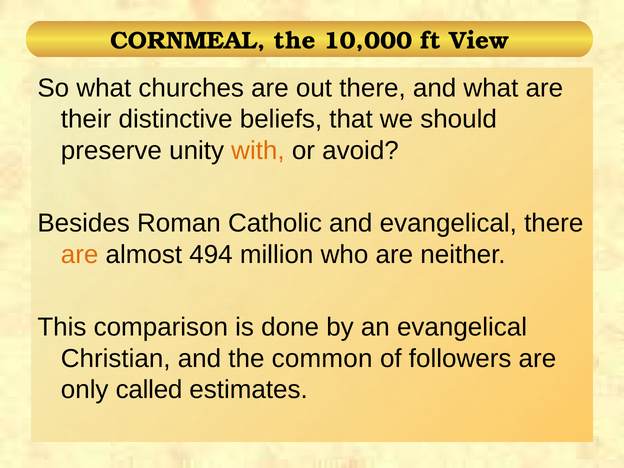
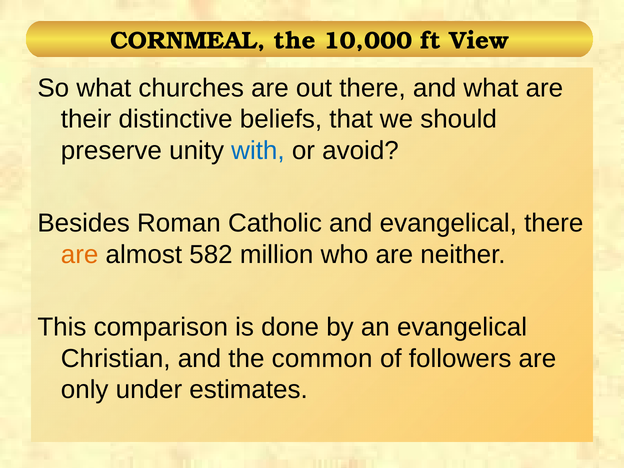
with colour: orange -> blue
494: 494 -> 582
called: called -> under
